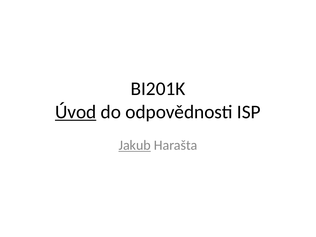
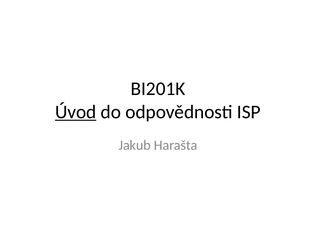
Jakub underline: present -> none
